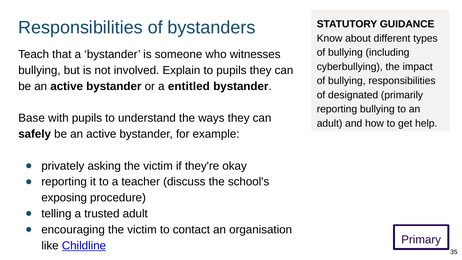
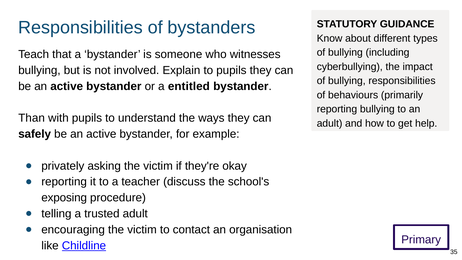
designated: designated -> behaviours
Base: Base -> Than
